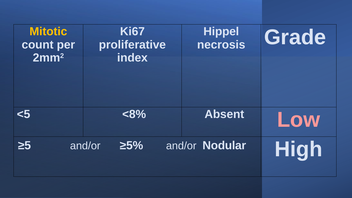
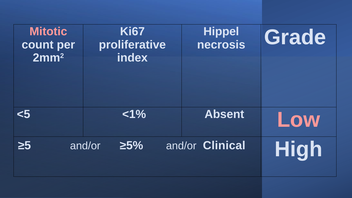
Mitotic colour: yellow -> pink
<8%: <8% -> <1%
Nodular: Nodular -> Clinical
